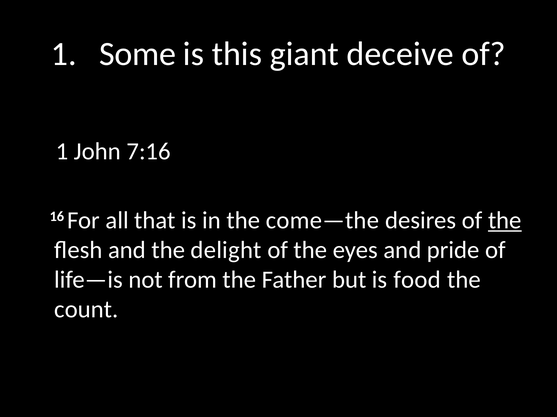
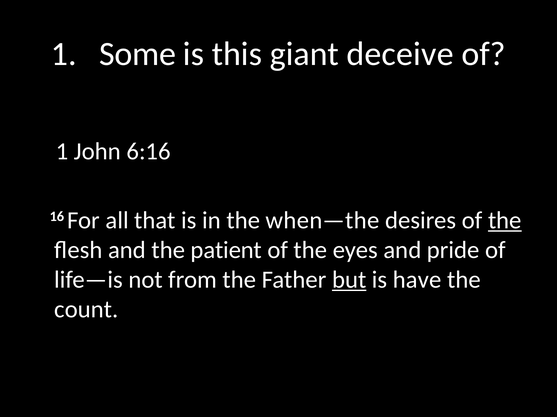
7:16: 7:16 -> 6:16
come—the: come—the -> when—the
delight: delight -> patient
but underline: none -> present
food: food -> have
